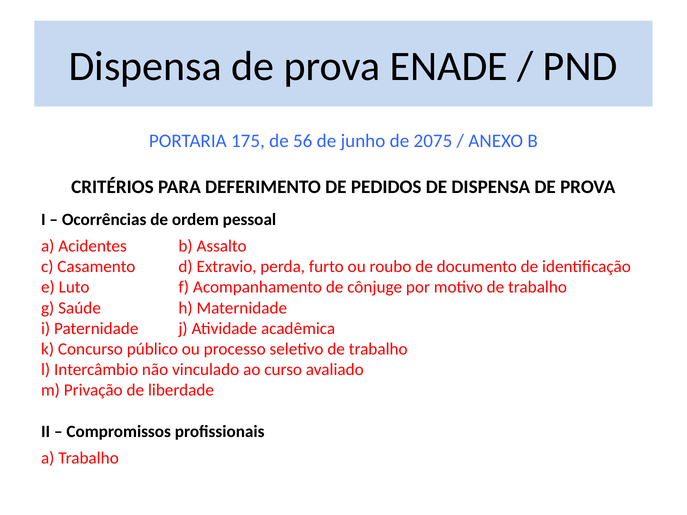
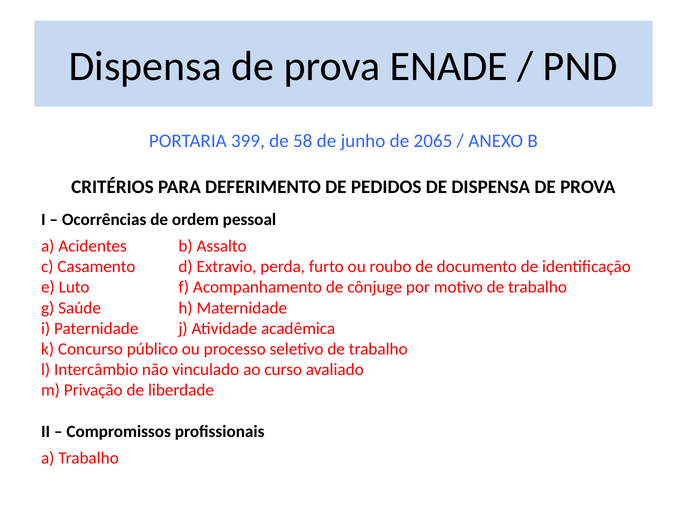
175: 175 -> 399
56: 56 -> 58
2075: 2075 -> 2065
